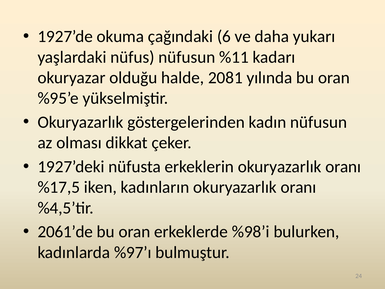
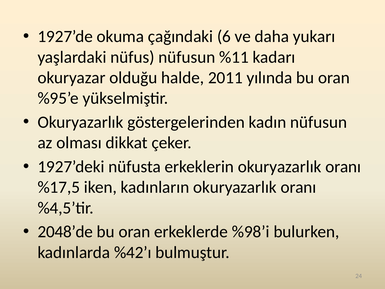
2081: 2081 -> 2011
2061’de: 2061’de -> 2048’de
%97’ı: %97’ı -> %42’ı
